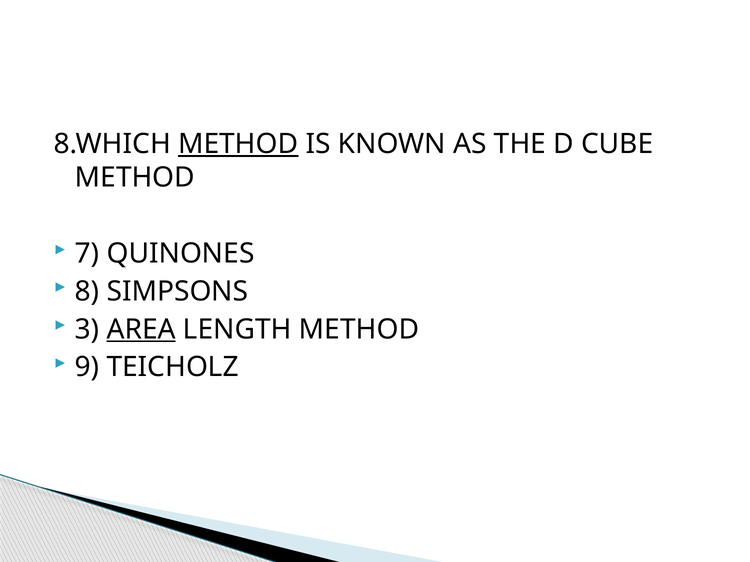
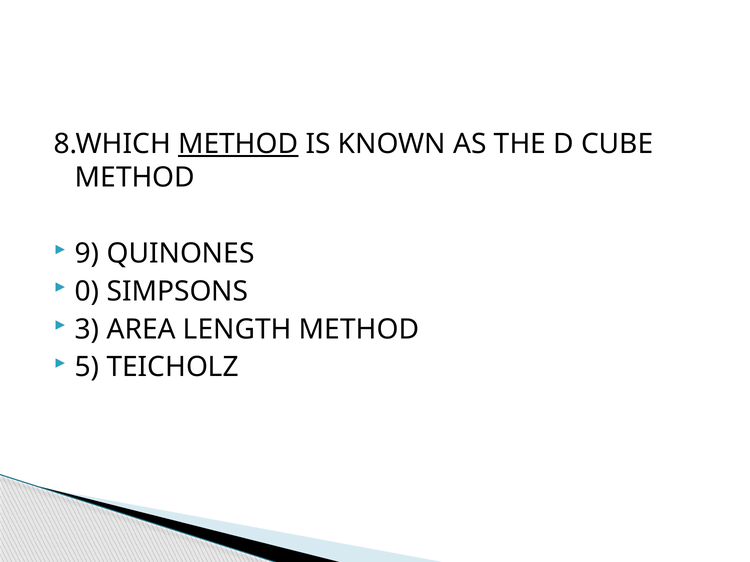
7: 7 -> 9
8: 8 -> 0
AREA underline: present -> none
9: 9 -> 5
